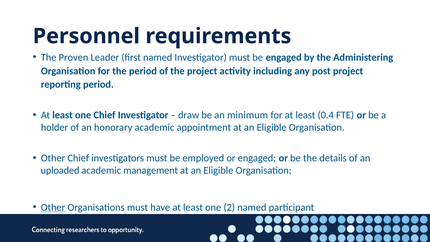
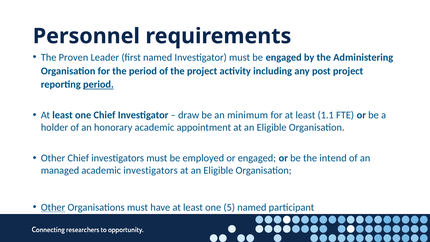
period at (98, 84) underline: none -> present
0.4: 0.4 -> 1.1
details: details -> intend
uploaded: uploaded -> managed
academic management: management -> investigators
2: 2 -> 5
